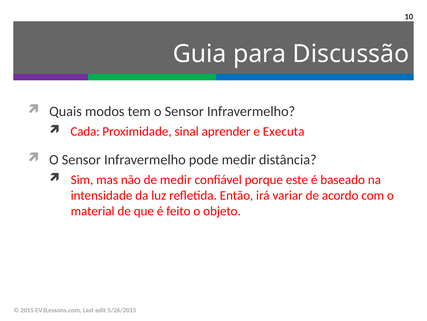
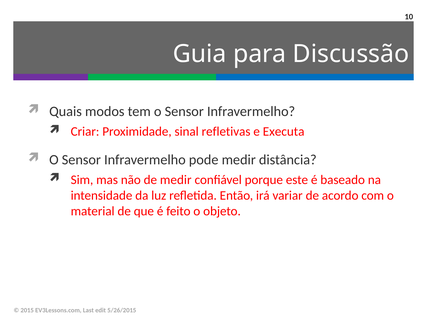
Cada: Cada -> Criar
aprender: aprender -> refletivas
